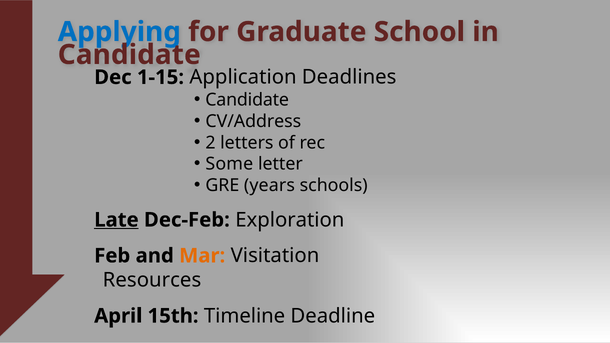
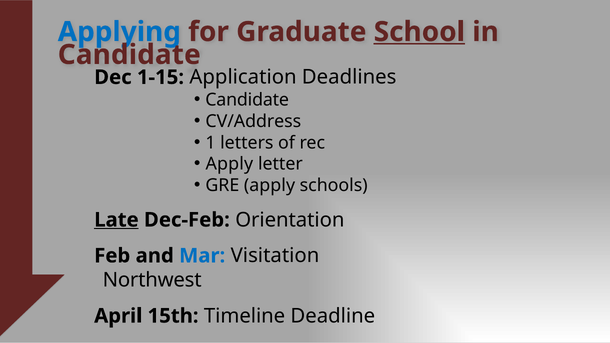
School underline: none -> present
2: 2 -> 1
Some at (229, 164): Some -> Apply
GRE years: years -> apply
Exploration: Exploration -> Orientation
Mar colour: orange -> blue
Resources: Resources -> Northwest
